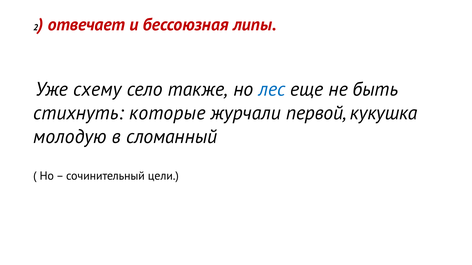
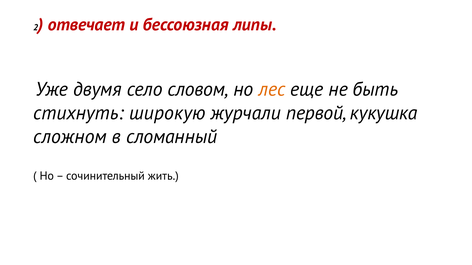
схему: схему -> двумя
также: также -> словом
лес colour: blue -> orange
которые: которые -> широкую
молодую: молодую -> сложном
цели: цели -> жить
